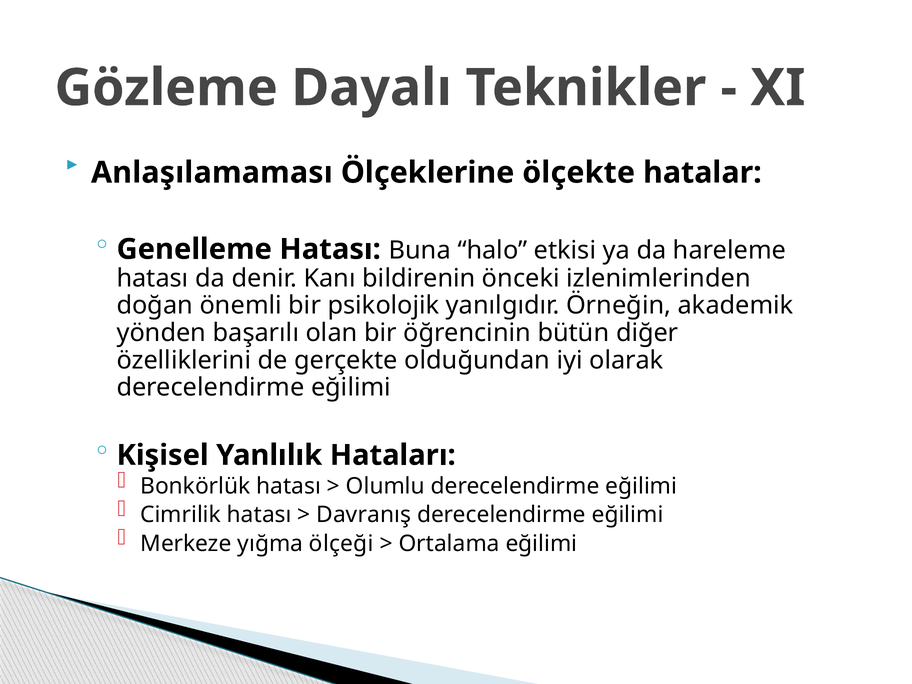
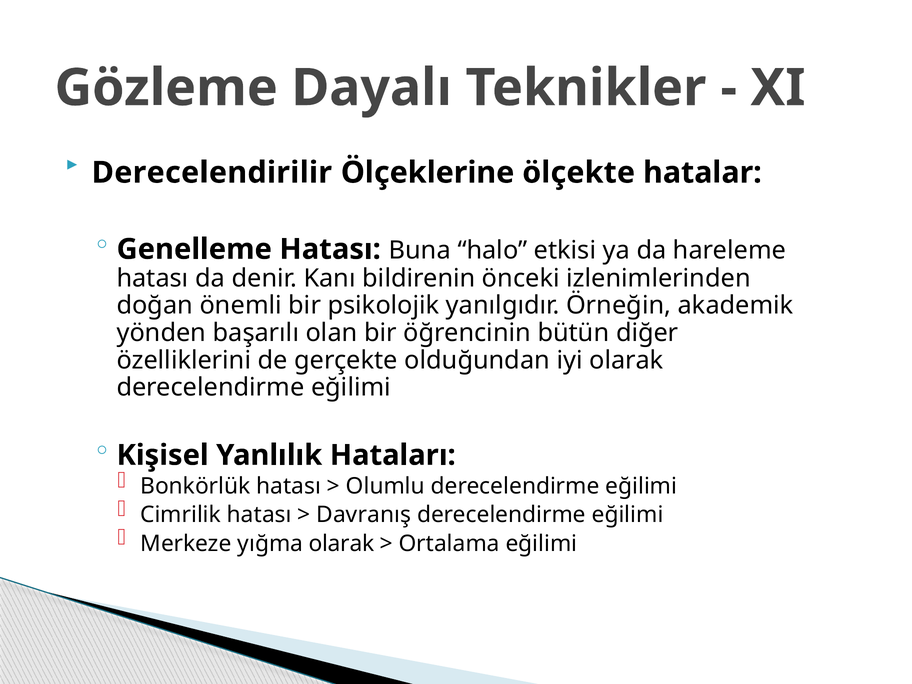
Anlaşılamaması: Anlaşılamaması -> Derecelendirilir
yığma ölçeği: ölçeği -> olarak
